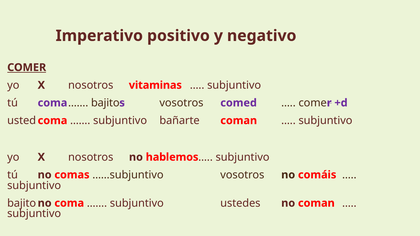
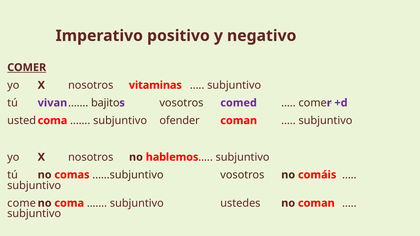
tú coma: coma -> vivan
bañarte: bañarte -> ofender
bajito at (22, 203): bajito -> come
